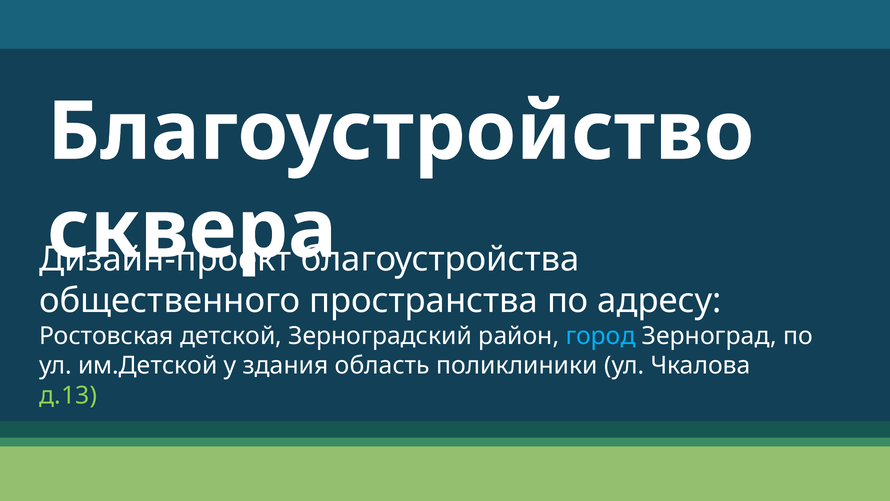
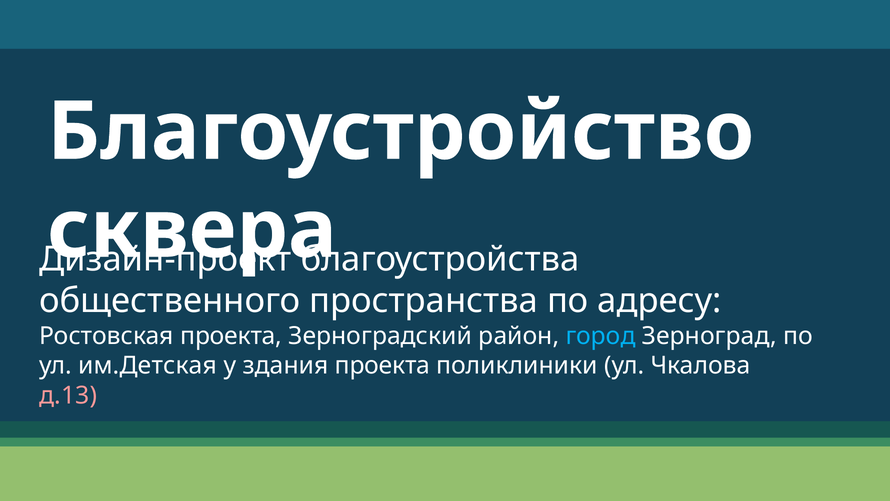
Ростовская детской: детской -> проекта
им.Детской: им.Детской -> им.Детская
здания область: область -> проекта
д.13 colour: light green -> pink
